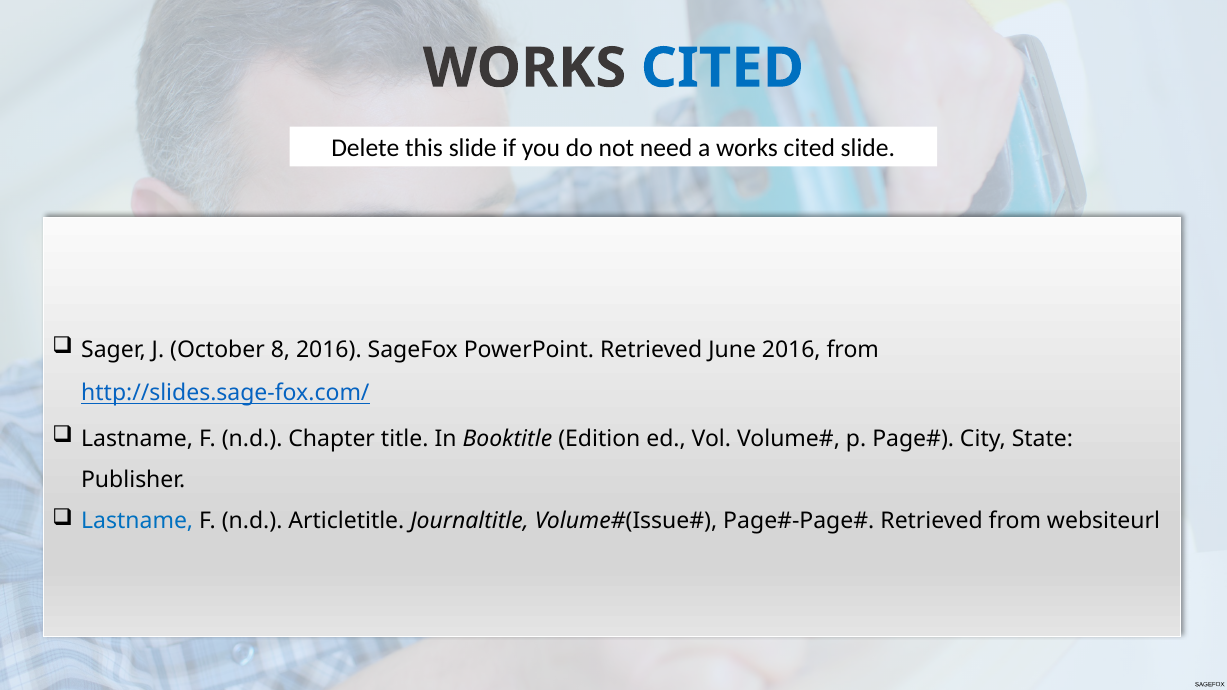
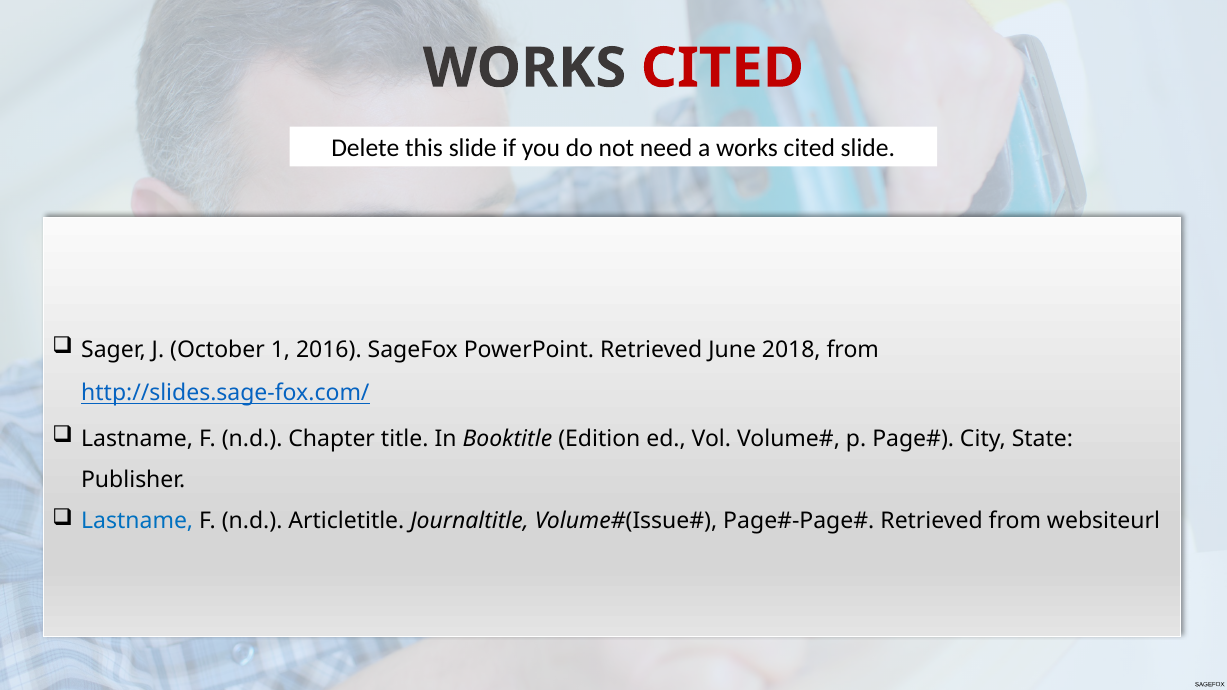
CITED at (722, 68) colour: blue -> red
8: 8 -> 1
June 2016: 2016 -> 2018
